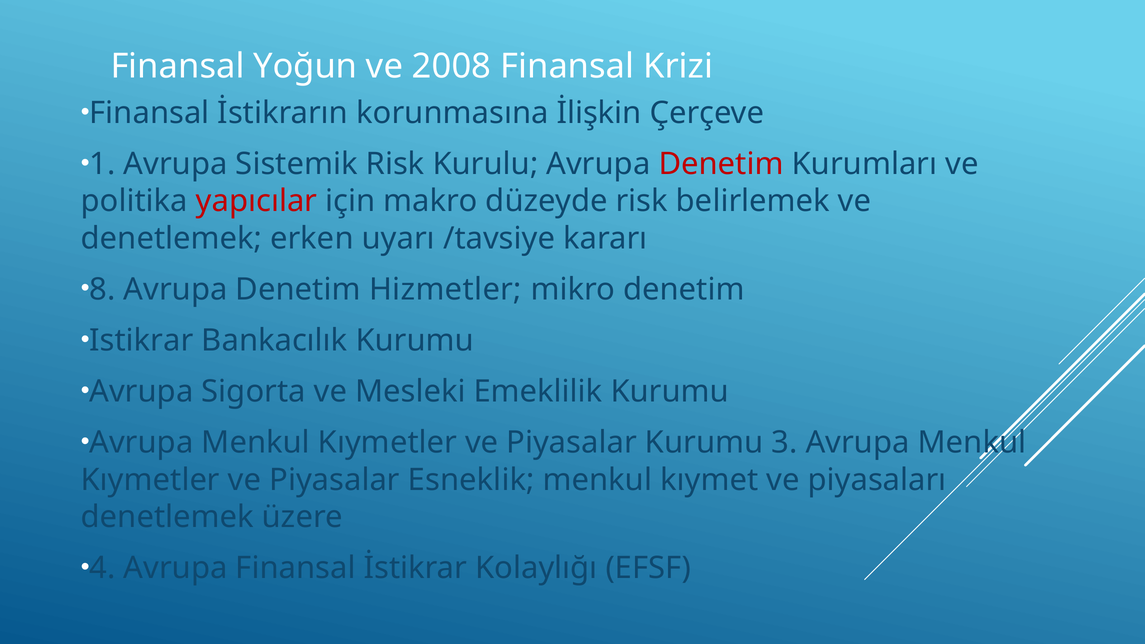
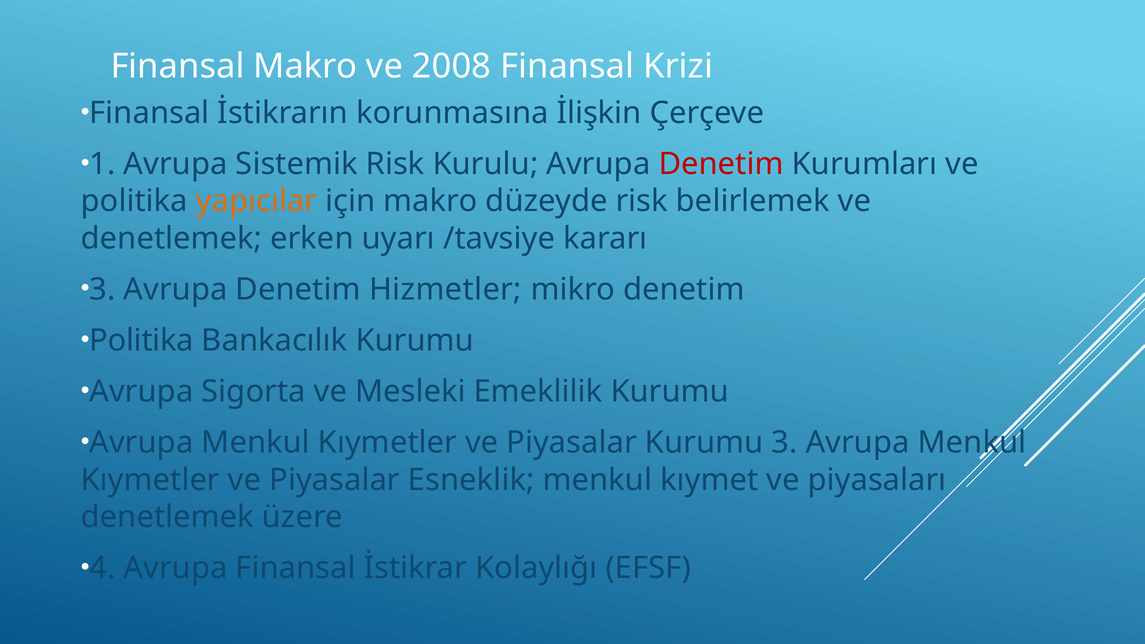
Finansal Yoğun: Yoğun -> Makro
yapıcılar colour: red -> orange
8 at (102, 290): 8 -> 3
Istikrar at (141, 341): Istikrar -> Politika
